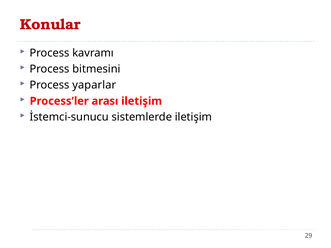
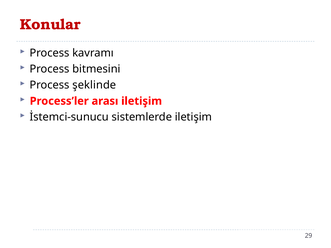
yaparlar: yaparlar -> şeklinde
